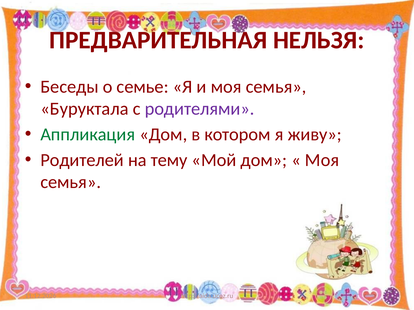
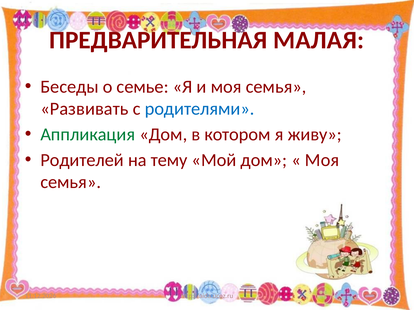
НЕЛЬЗЯ: НЕЛЬЗЯ -> МАЛАЯ
Буруктала: Буруктала -> Развивать
родителями colour: purple -> blue
